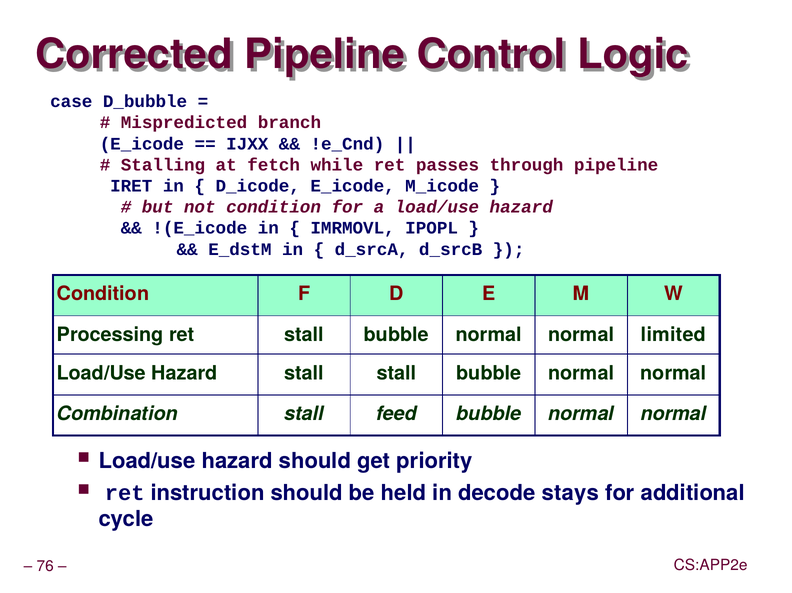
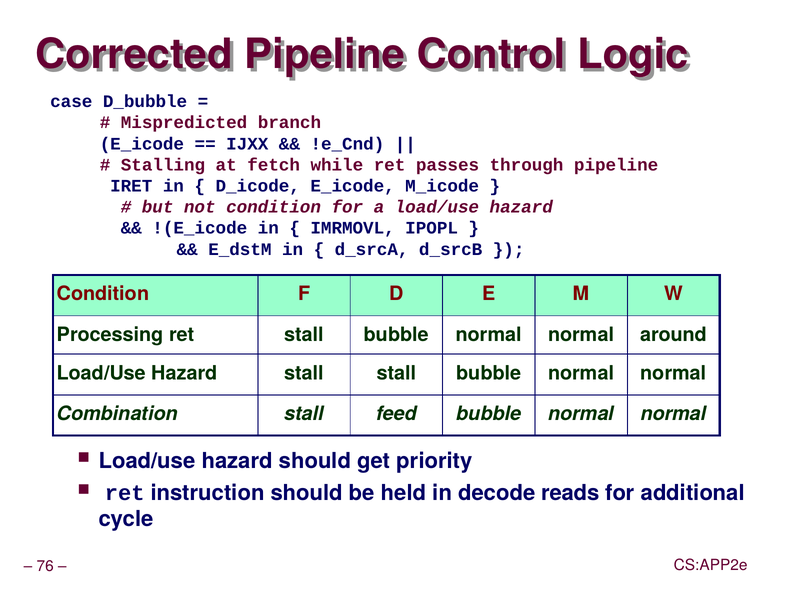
limited: limited -> around
stays: stays -> reads
